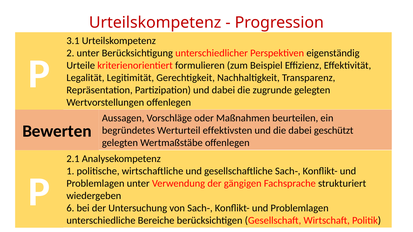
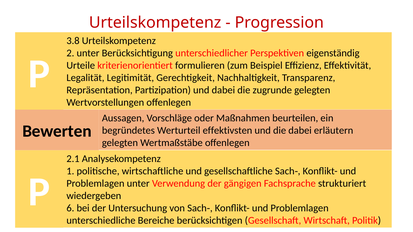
3.1: 3.1 -> 3.8
geschützt: geschützt -> erläutern
